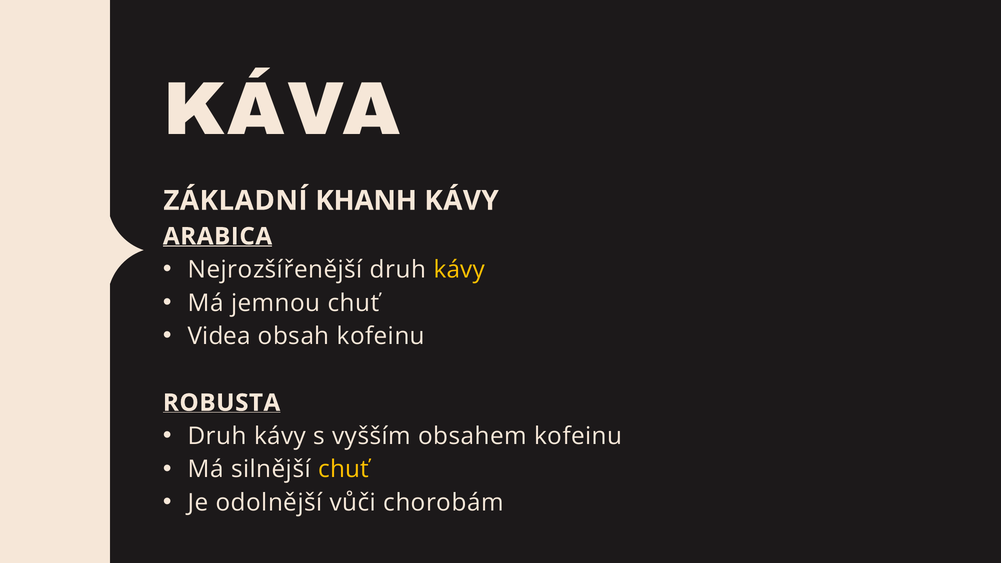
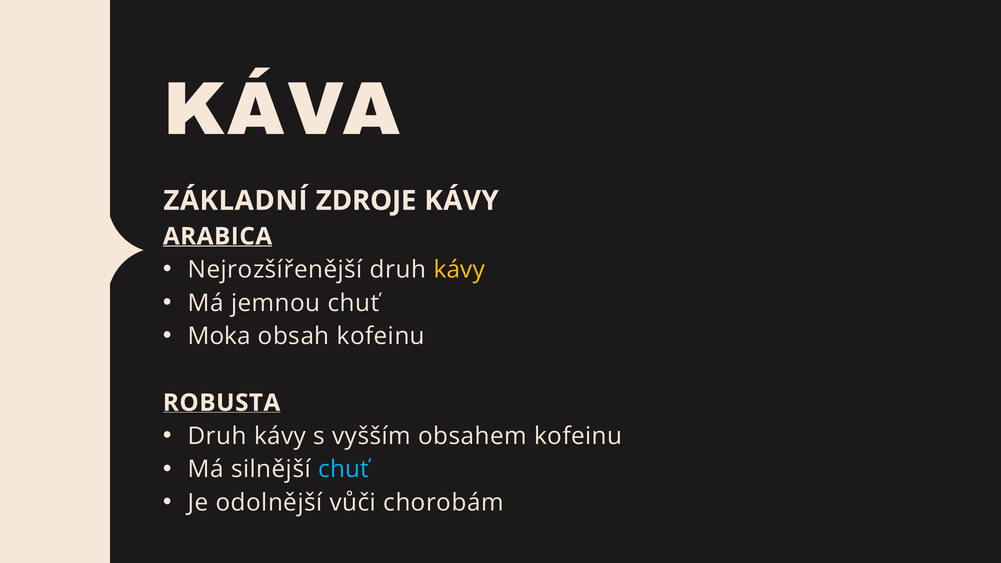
KHANH: KHANH -> ZDROJE
Videa: Videa -> Moka
chuť at (344, 469) colour: yellow -> light blue
